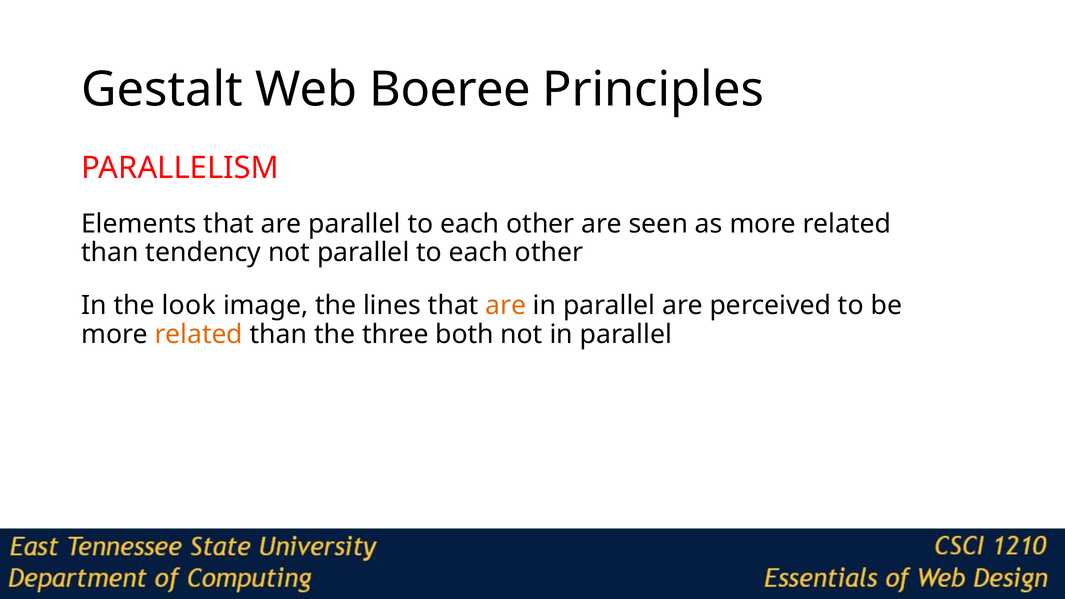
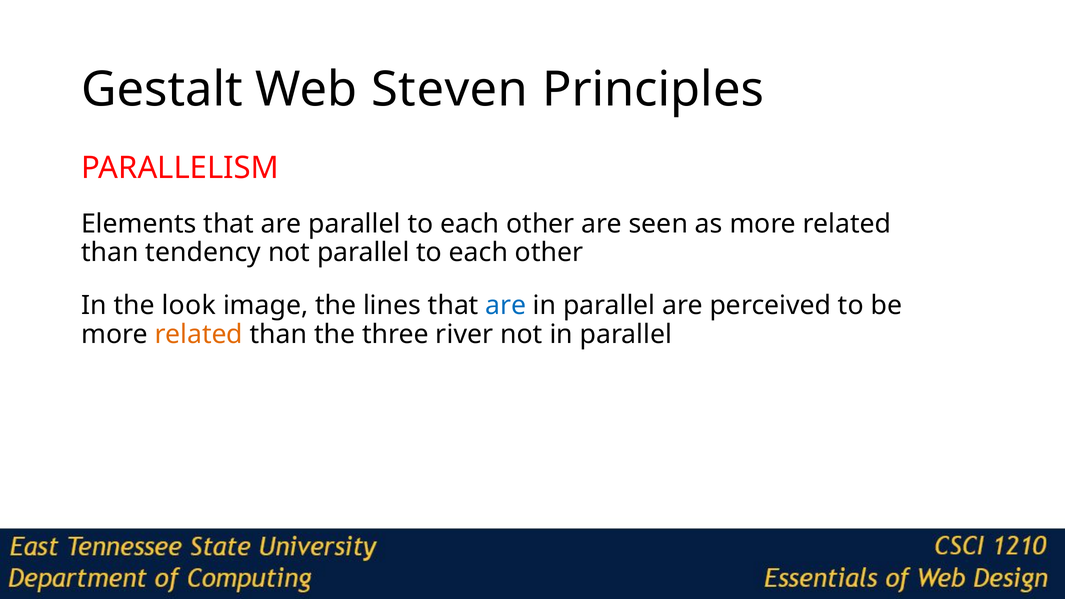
Boeree: Boeree -> Steven
are at (506, 306) colour: orange -> blue
both: both -> river
